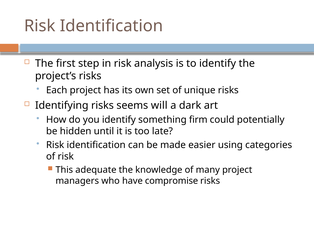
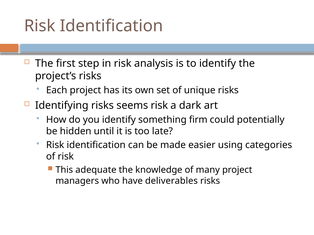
seems will: will -> risk
compromise: compromise -> deliverables
